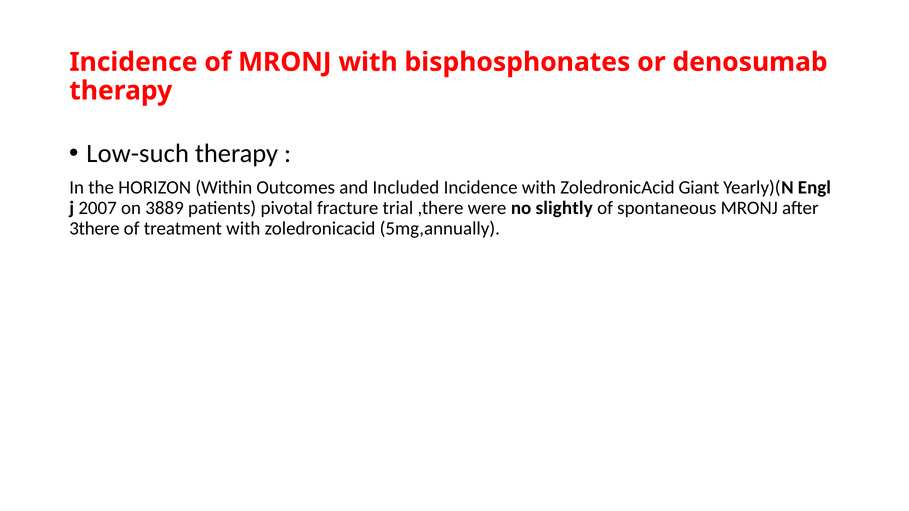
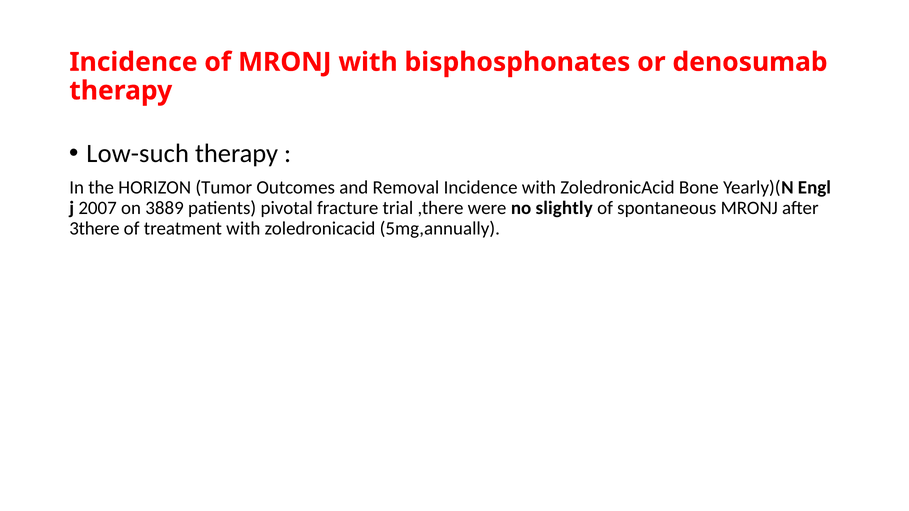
Within: Within -> Tumor
Included: Included -> Removal
Giant: Giant -> Bone
